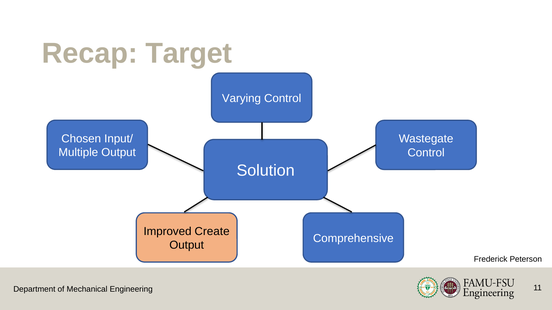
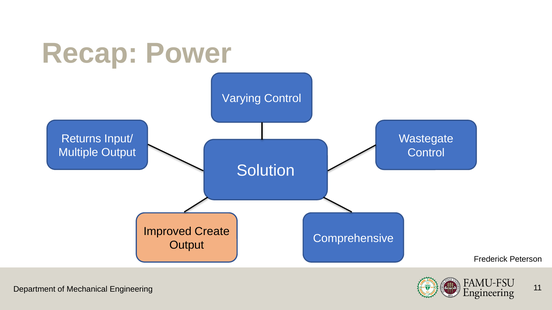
Target: Target -> Power
Chosen: Chosen -> Returns
